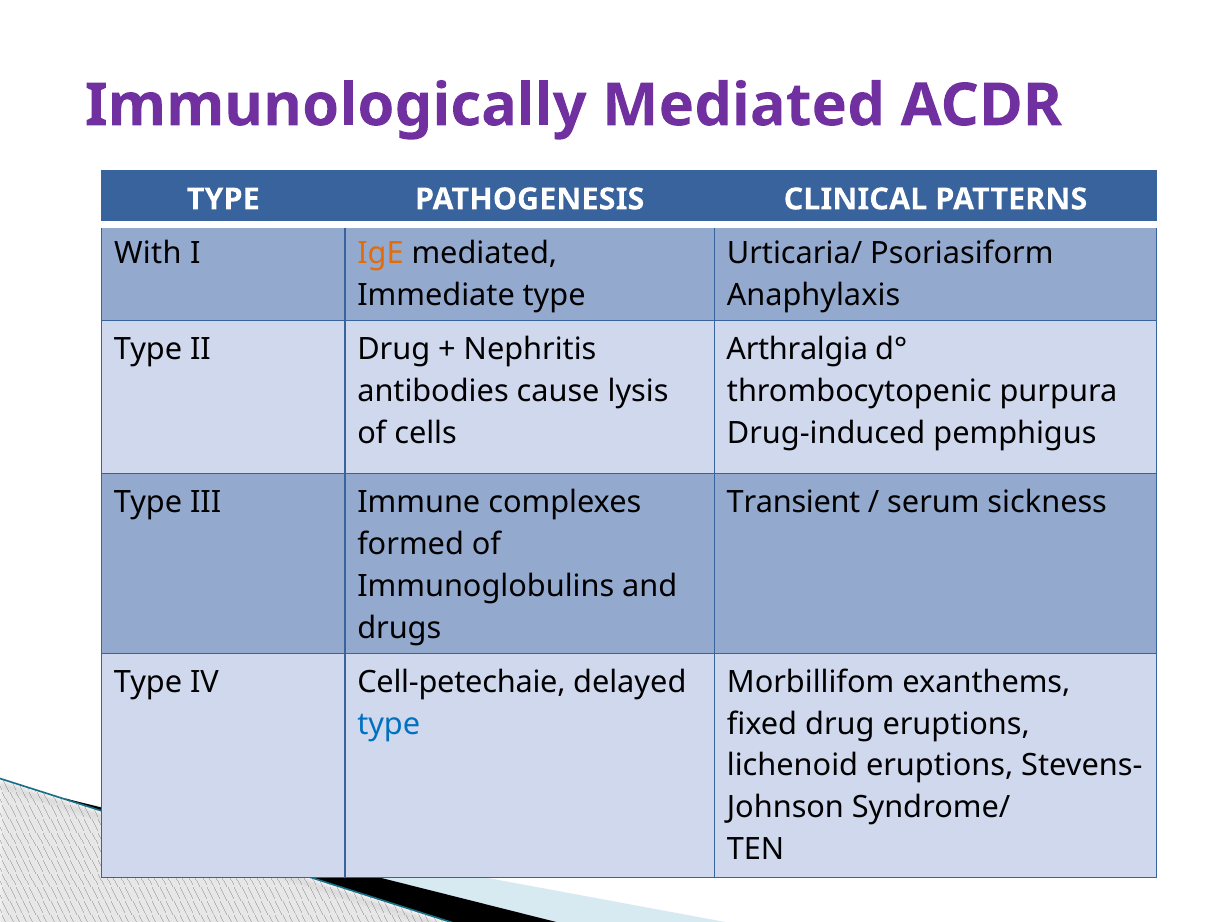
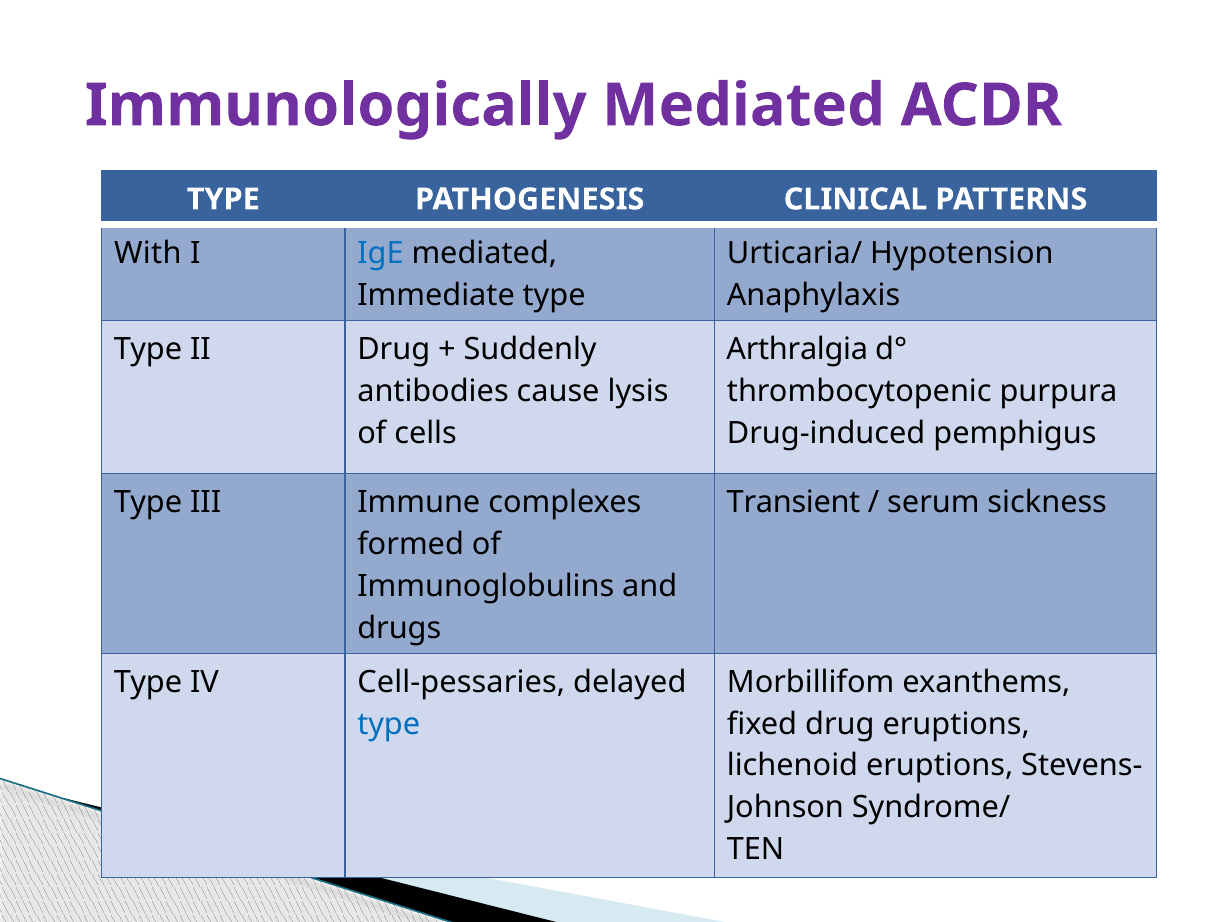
IgE colour: orange -> blue
Psoriasiform: Psoriasiform -> Hypotension
Nephritis: Nephritis -> Suddenly
Cell-petechaie: Cell-petechaie -> Cell-pessaries
